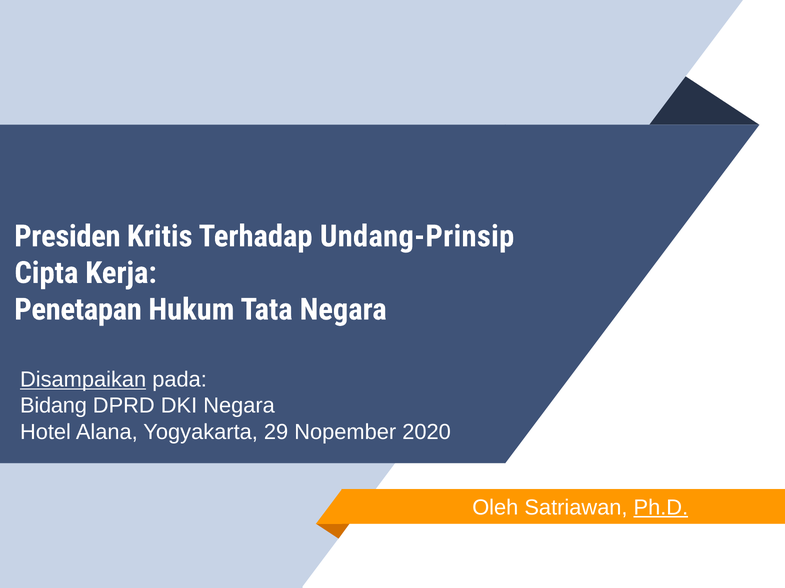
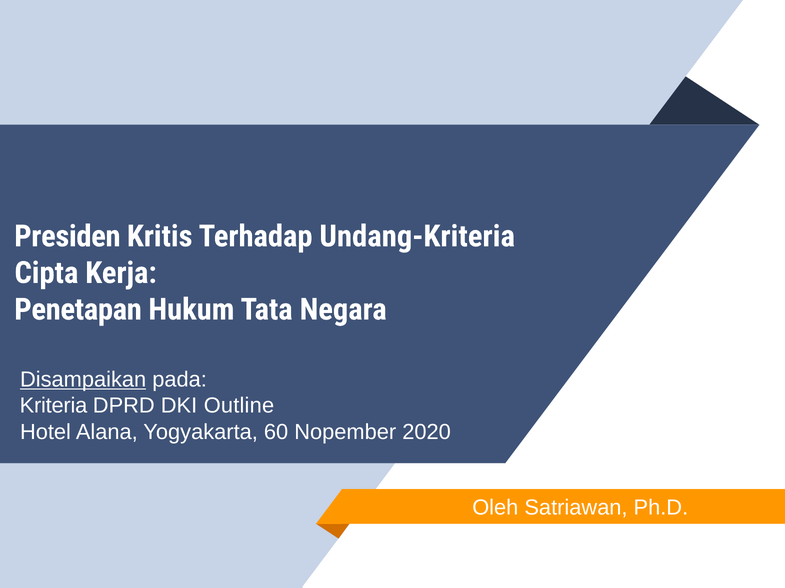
Undang-Prinsip: Undang-Prinsip -> Undang-Kriteria
Bidang: Bidang -> Kriteria
DKI Negara: Negara -> Outline
29: 29 -> 60
Ph.D underline: present -> none
